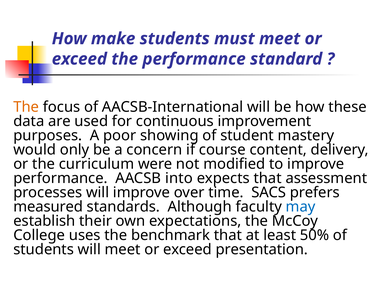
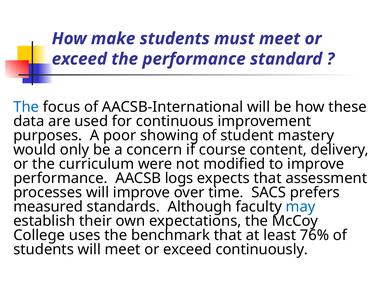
The at (26, 107) colour: orange -> blue
into: into -> logs
50%: 50% -> 76%
presentation: presentation -> continuously
